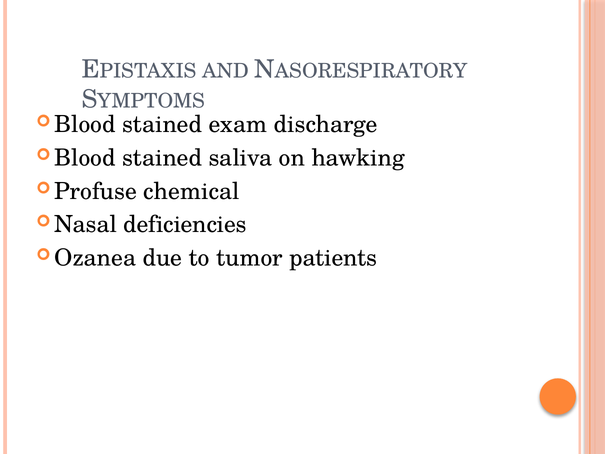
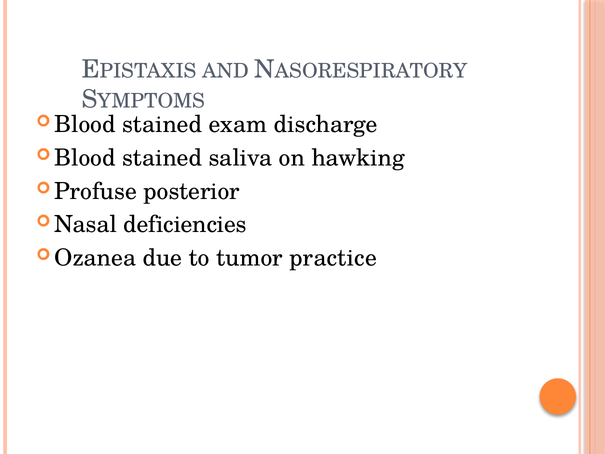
chemical: chemical -> posterior
patients: patients -> practice
